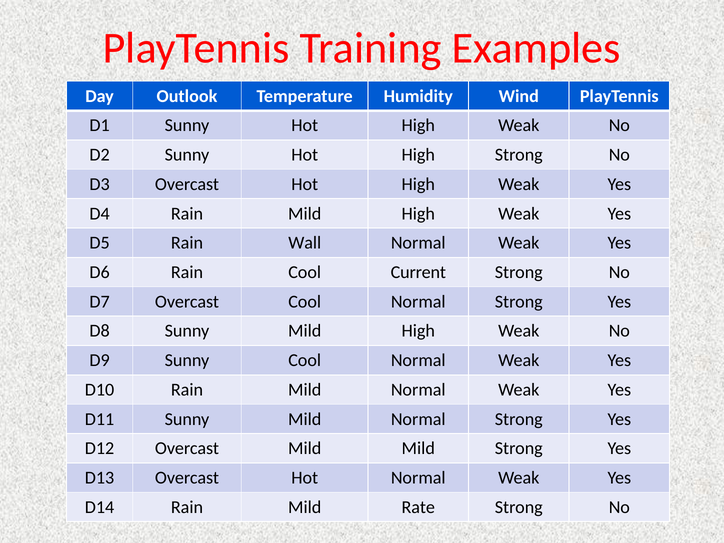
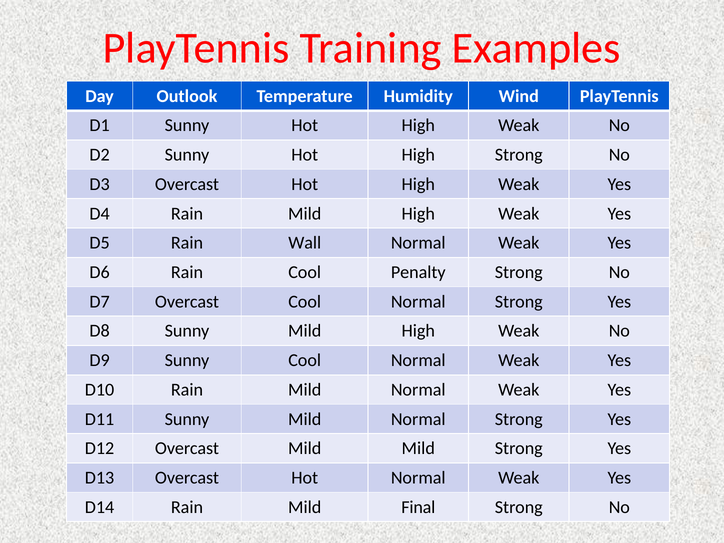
Current: Current -> Penalty
Rate: Rate -> Final
